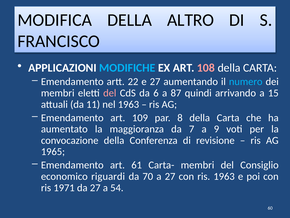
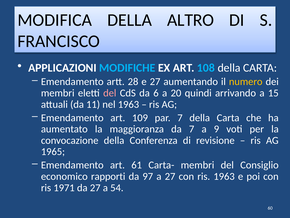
108 colour: pink -> light blue
22: 22 -> 28
numero colour: light blue -> yellow
87: 87 -> 20
par 8: 8 -> 7
riguardi: riguardi -> rapporti
70: 70 -> 97
